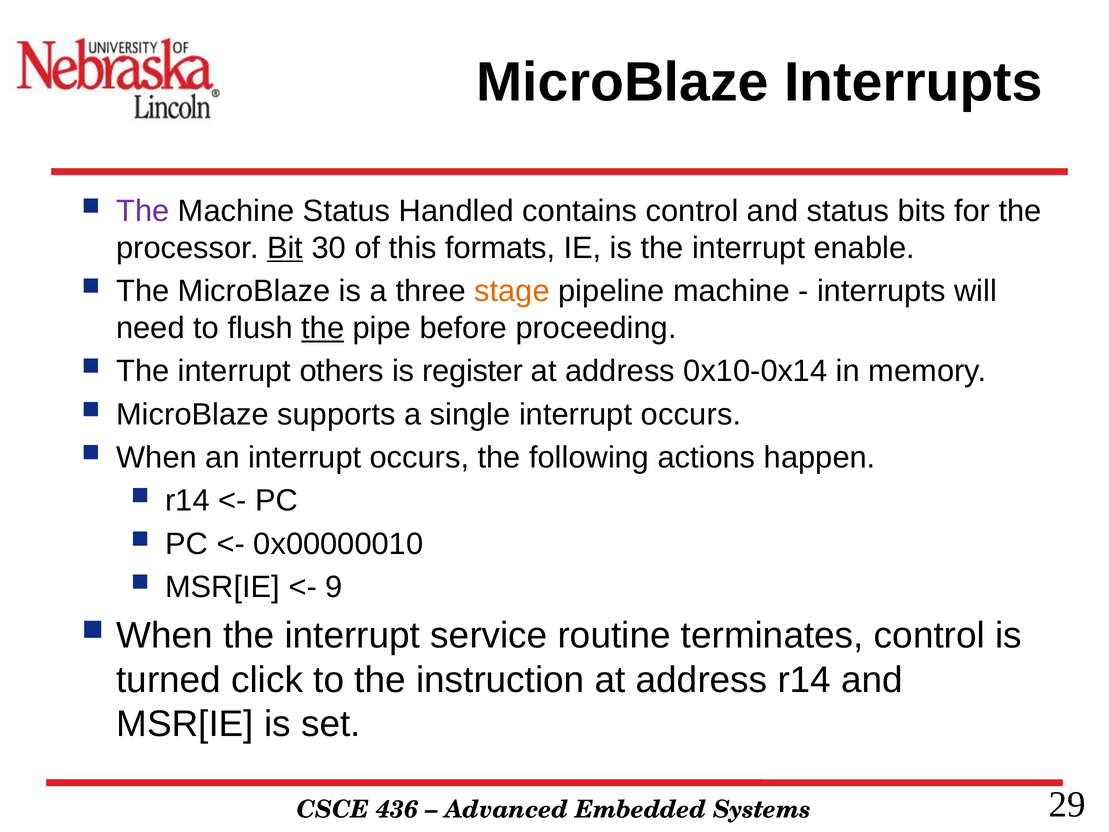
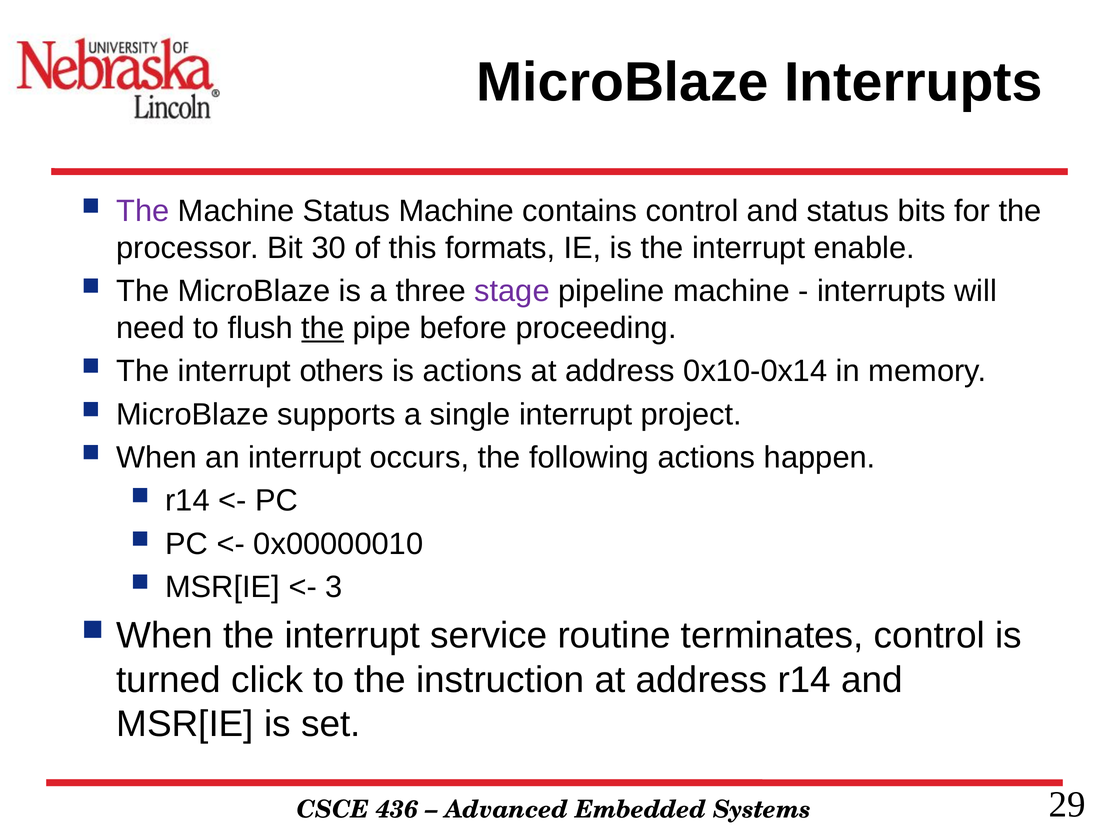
Status Handled: Handled -> Machine
Bit underline: present -> none
stage colour: orange -> purple
is register: register -> actions
single interrupt occurs: occurs -> project
9: 9 -> 3
